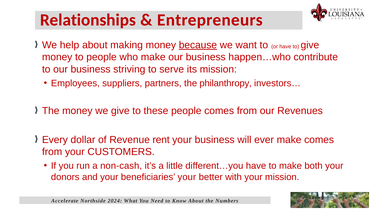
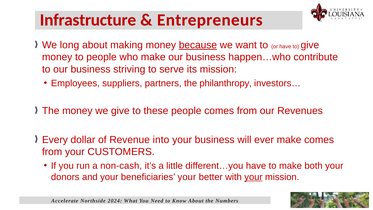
Relationships: Relationships -> Infrastructure
help: help -> long
rent: rent -> into
your at (253, 177) underline: none -> present
